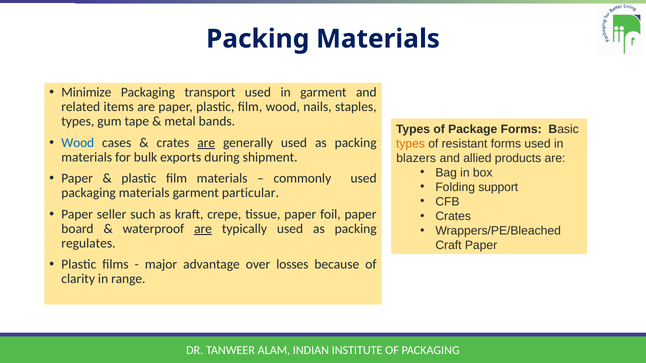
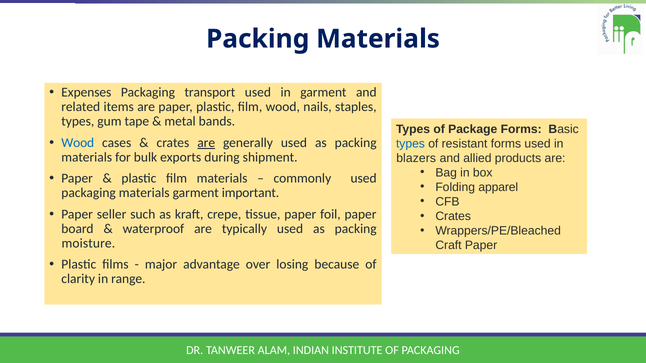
Minimize: Minimize -> Expenses
types at (410, 144) colour: orange -> blue
support: support -> apparel
particular: particular -> important
are at (203, 229) underline: present -> none
regulates: regulates -> moisture
losses: losses -> losing
